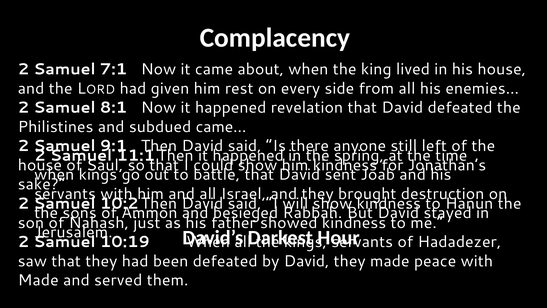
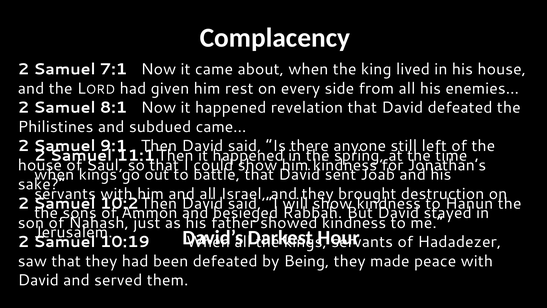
by David: David -> Being
Made at (38, 280): Made -> David
